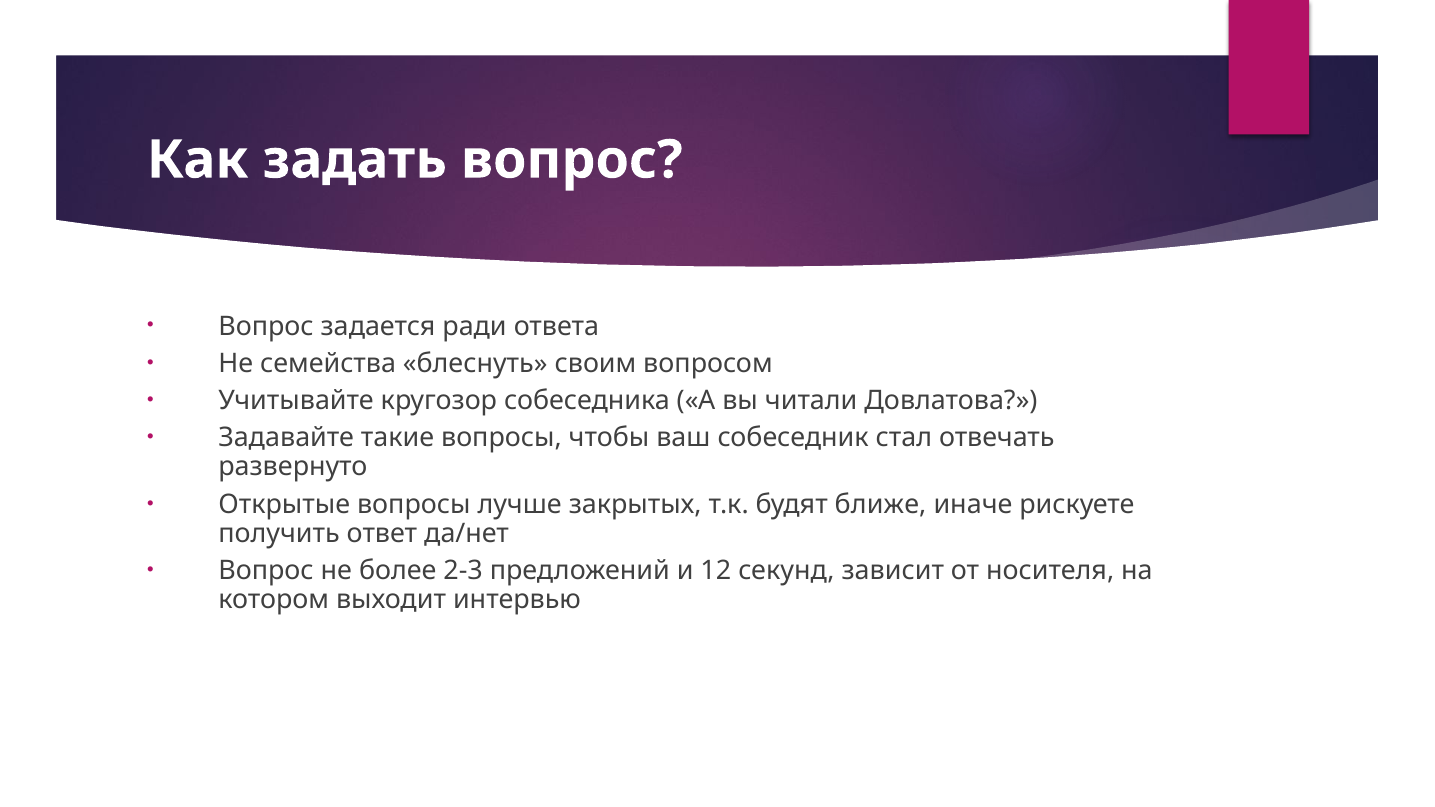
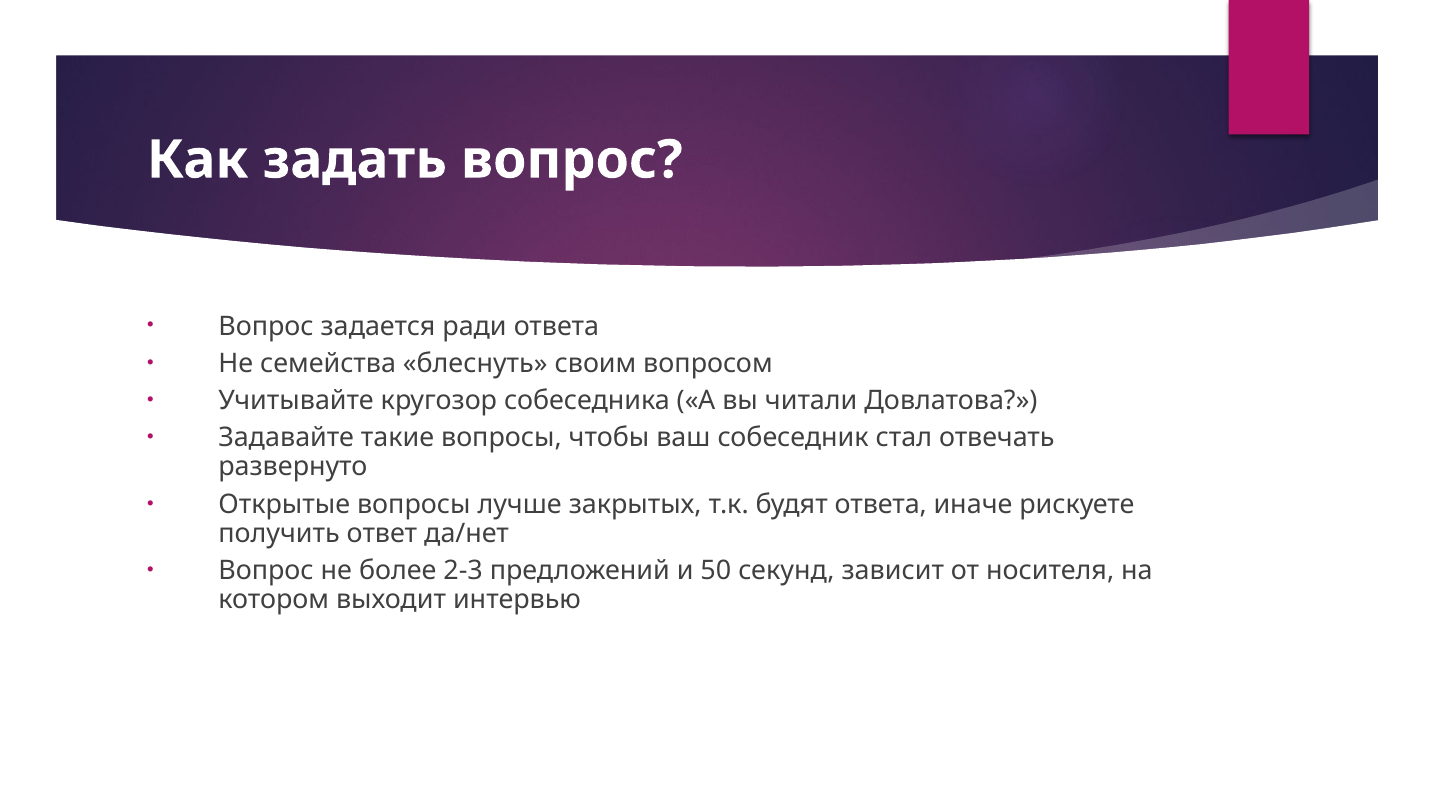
будят ближе: ближе -> ответа
12: 12 -> 50
